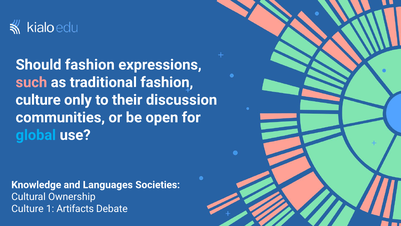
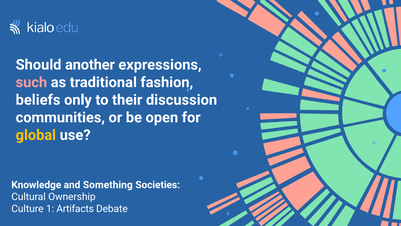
Should fashion: fashion -> another
culture at (38, 100): culture -> beliefs
global colour: light blue -> yellow
Languages: Languages -> Something
